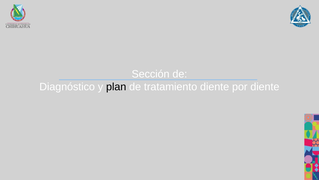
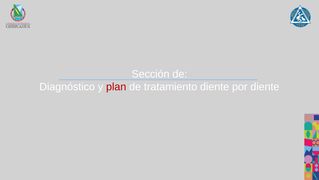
plan colour: black -> red
